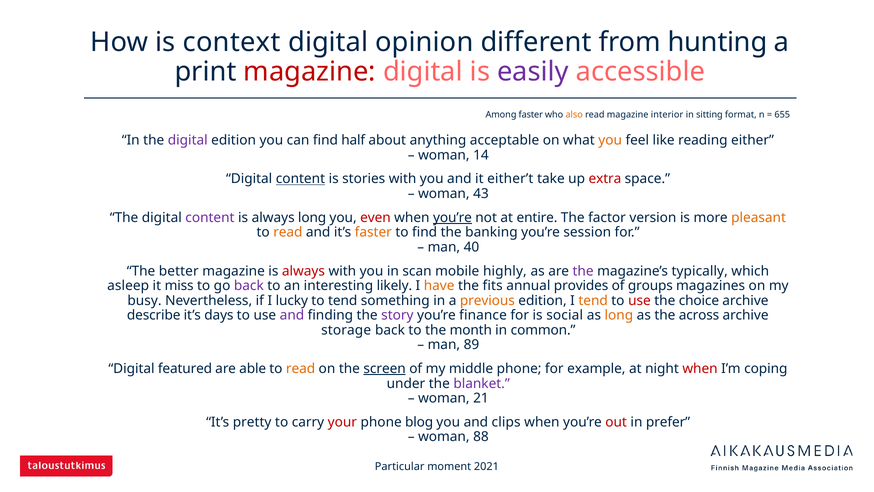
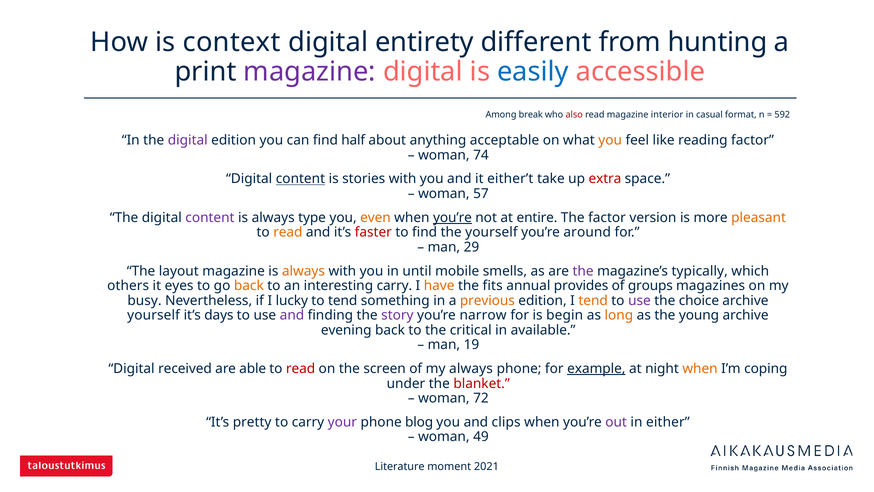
opinion: opinion -> entirety
magazine at (310, 72) colour: red -> purple
easily colour: purple -> blue
Among faster: faster -> break
also colour: orange -> red
sitting: sitting -> casual
655: 655 -> 592
reading either: either -> factor
14: 14 -> 74
43: 43 -> 57
always long: long -> type
even colour: red -> orange
faster at (373, 232) colour: orange -> red
the banking: banking -> yourself
session: session -> around
40: 40 -> 29
better: better -> layout
always at (303, 271) colour: red -> orange
scan: scan -> until
highly: highly -> smells
asleep: asleep -> others
miss: miss -> eyes
back at (249, 286) colour: purple -> orange
interesting likely: likely -> carry
use at (639, 300) colour: red -> purple
describe at (154, 315): describe -> yourself
finance: finance -> narrow
social: social -> begin
across: across -> young
storage: storage -> evening
month: month -> critical
common: common -> available
89: 89 -> 19
featured: featured -> received
read at (301, 368) colour: orange -> red
screen underline: present -> none
my middle: middle -> always
example underline: none -> present
when at (700, 368) colour: red -> orange
blanket colour: purple -> red
21: 21 -> 72
your colour: red -> purple
out colour: red -> purple
prefer: prefer -> either
88: 88 -> 49
Particular: Particular -> Literature
